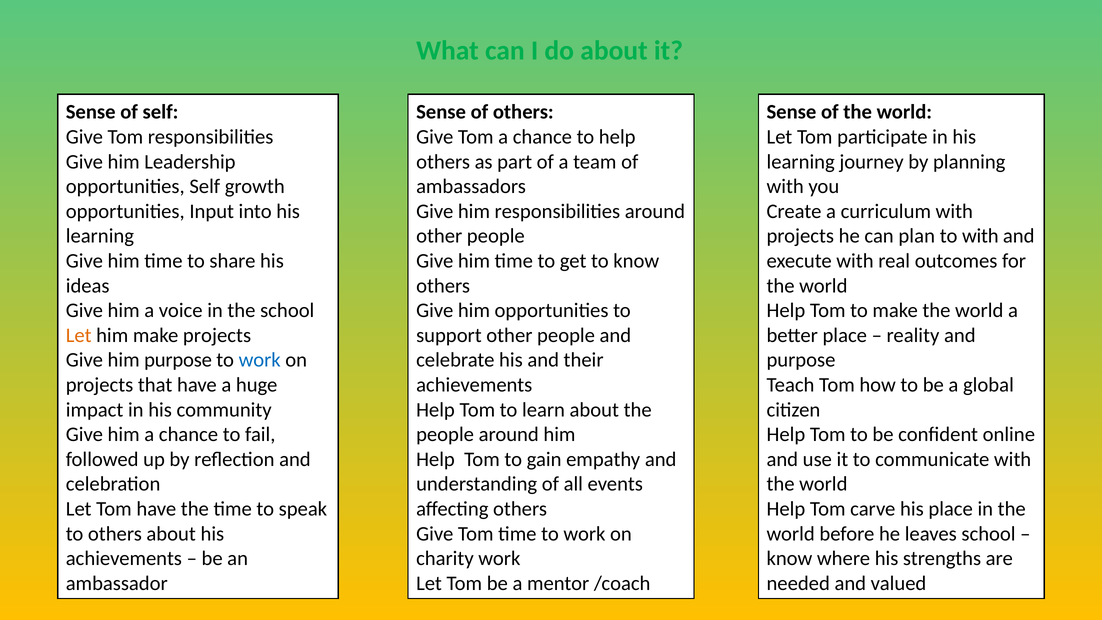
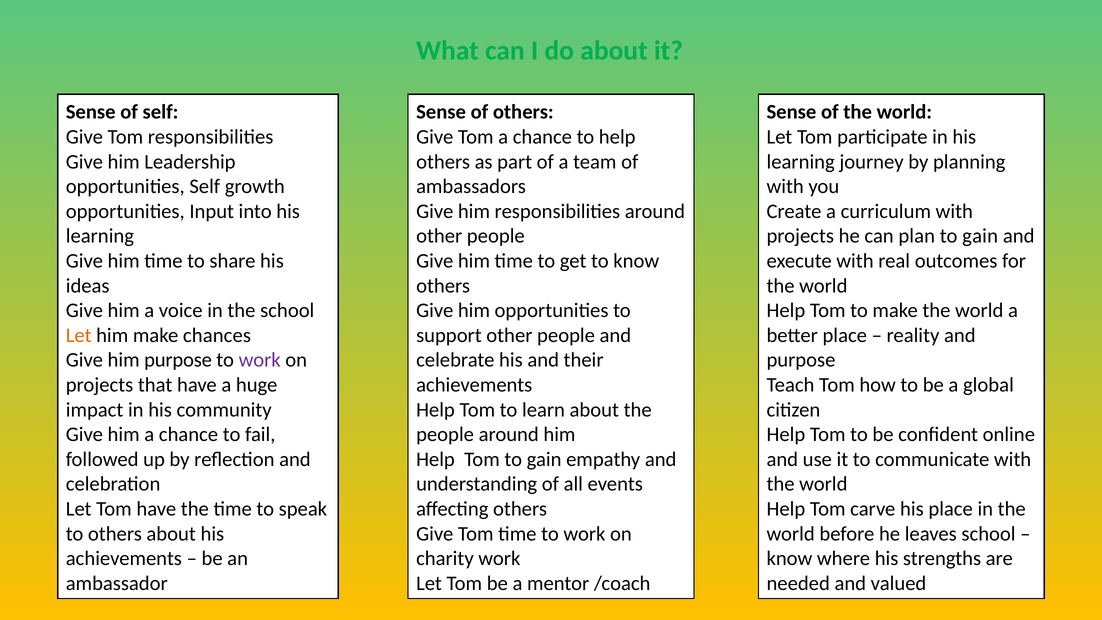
with at (980, 236): with -> gain
make projects: projects -> chances
work at (260, 360) colour: blue -> purple
